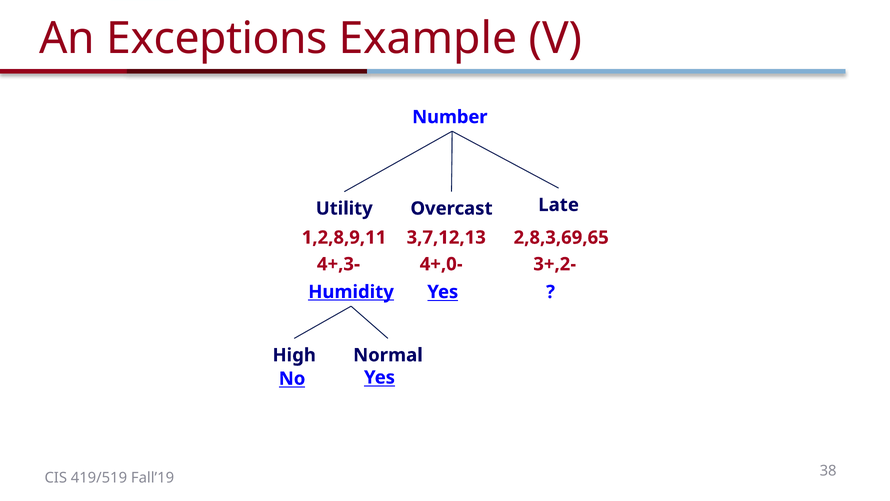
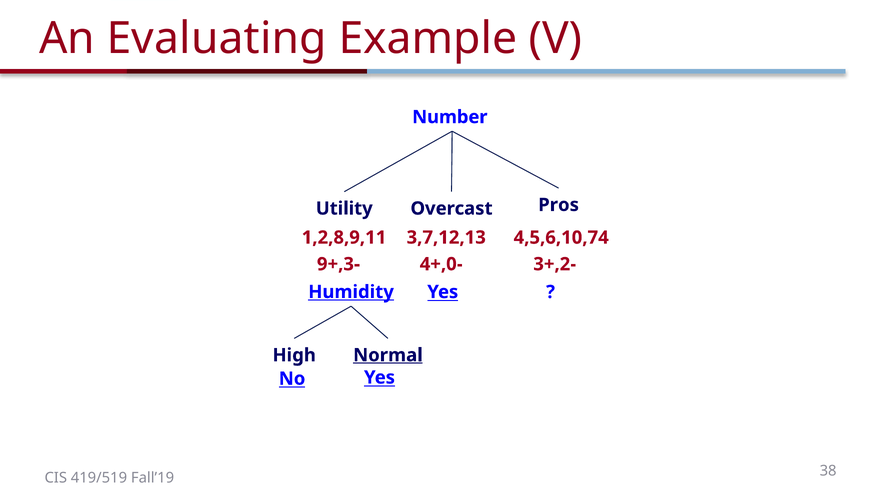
Exceptions: Exceptions -> Evaluating
Late: Late -> Pros
2,8,3,69,65: 2,8,3,69,65 -> 4,5,6,10,74
4+,3-: 4+,3- -> 9+,3-
Normal underline: none -> present
